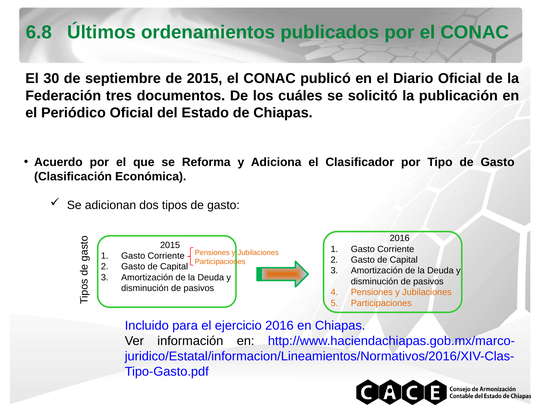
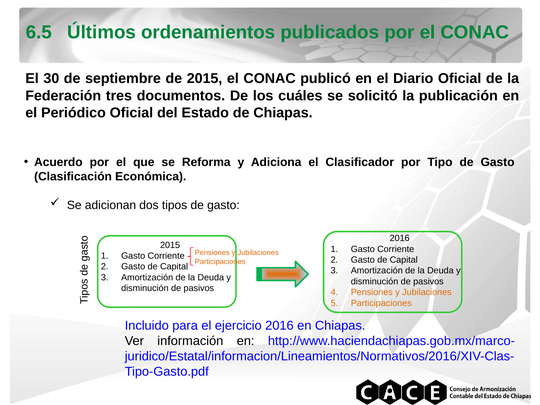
6.8: 6.8 -> 6.5
